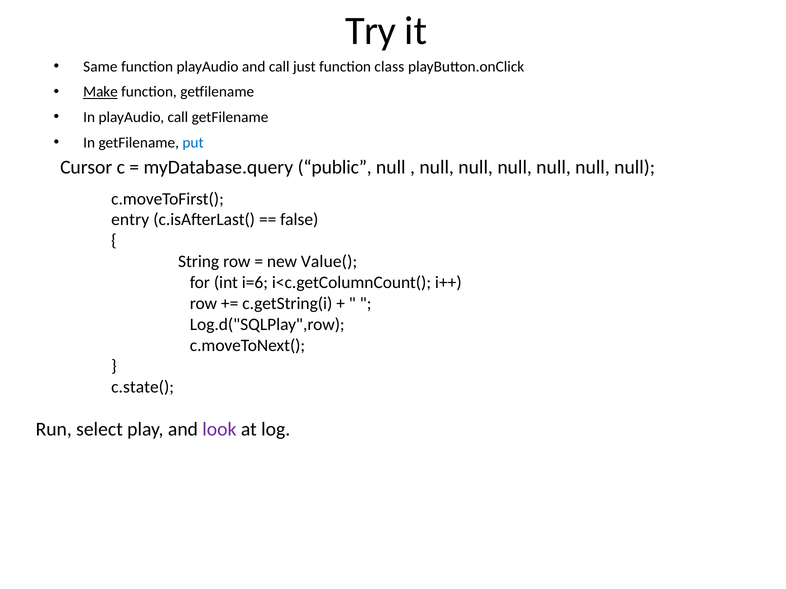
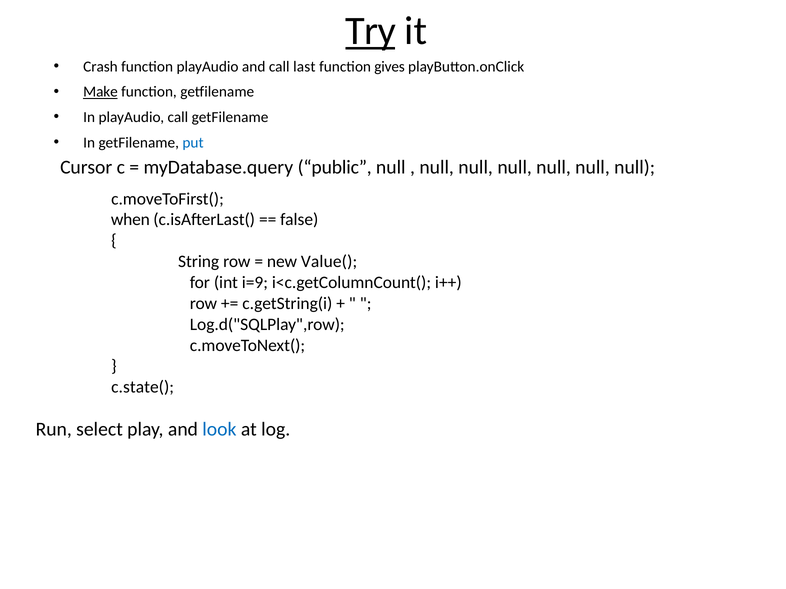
Try underline: none -> present
Same: Same -> Crash
just: just -> last
class: class -> gives
entry: entry -> when
i=6: i=6 -> i=9
look colour: purple -> blue
